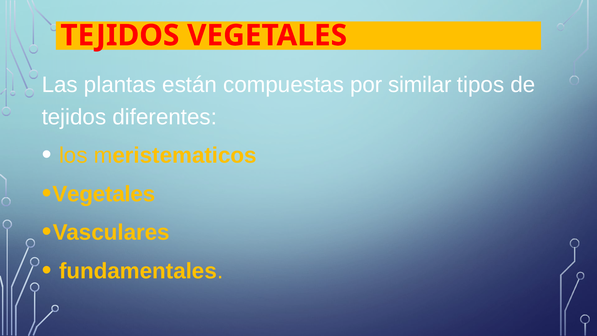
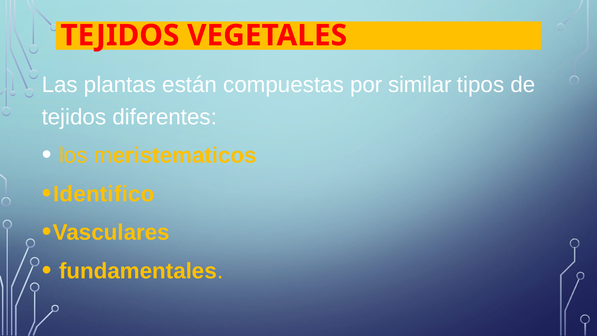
Vegetales at (104, 194): Vegetales -> Identifico
